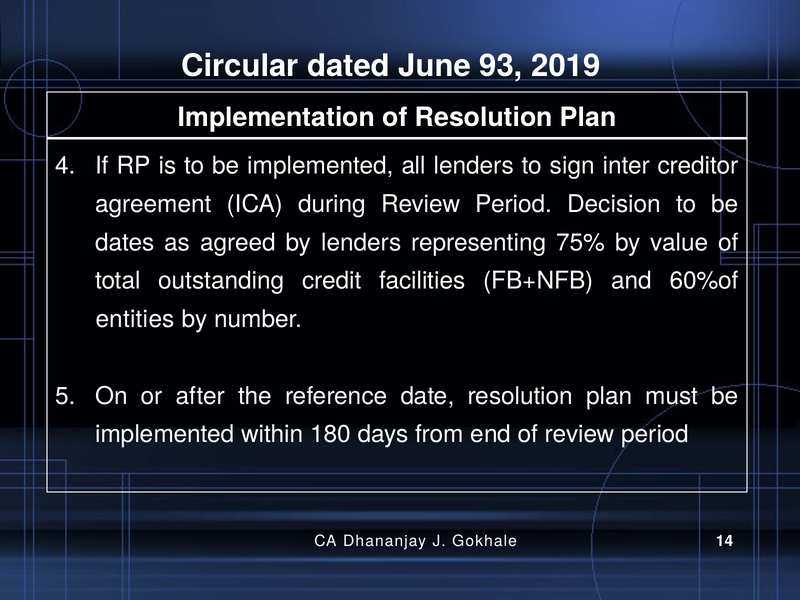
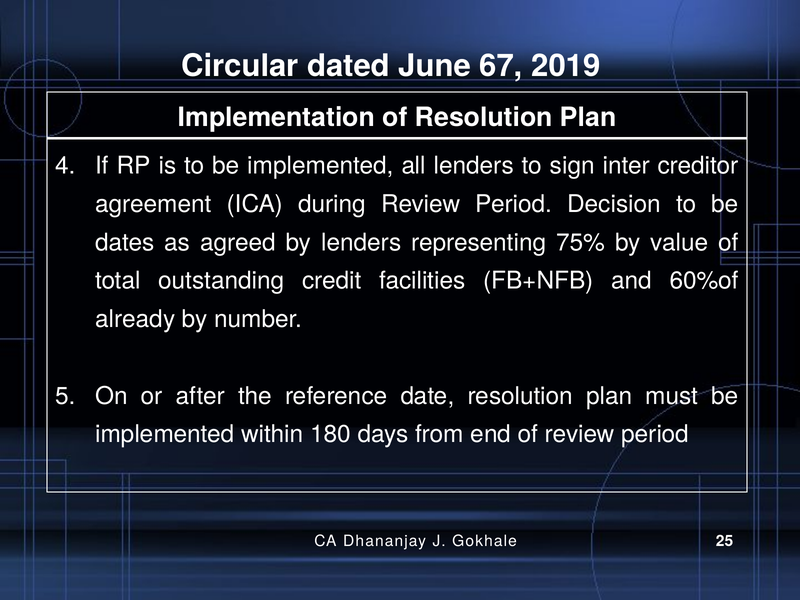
93: 93 -> 67
entities: entities -> already
14: 14 -> 25
